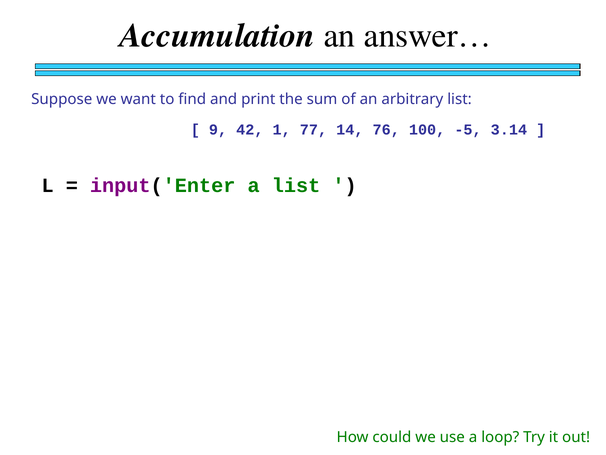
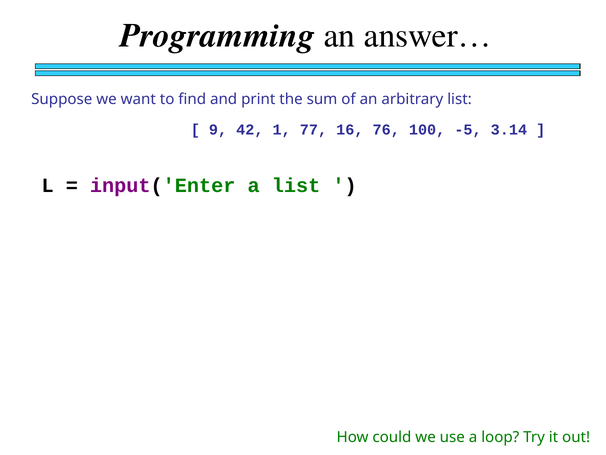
Accumulation: Accumulation -> Programming
14: 14 -> 16
